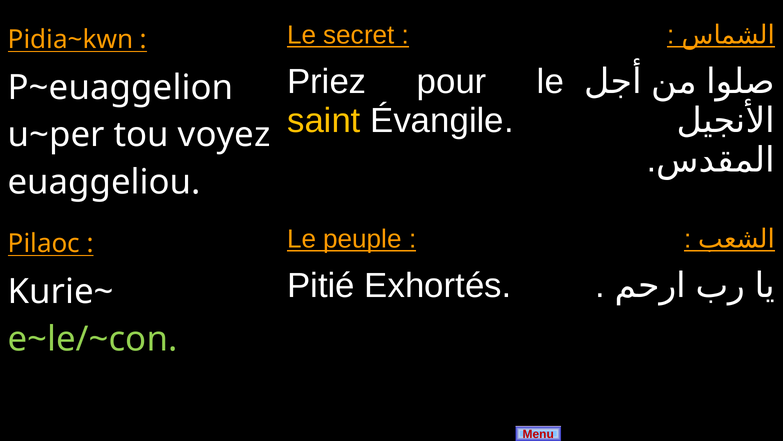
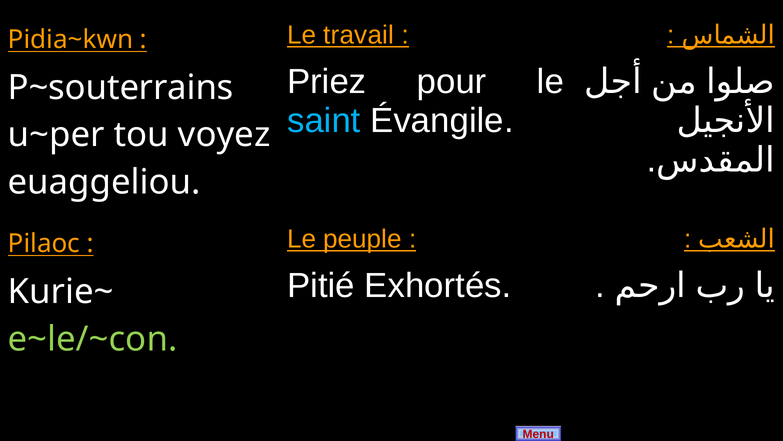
secret: secret -> travail
P~euaggelion: P~euaggelion -> P~souterrains
saint colour: yellow -> light blue
